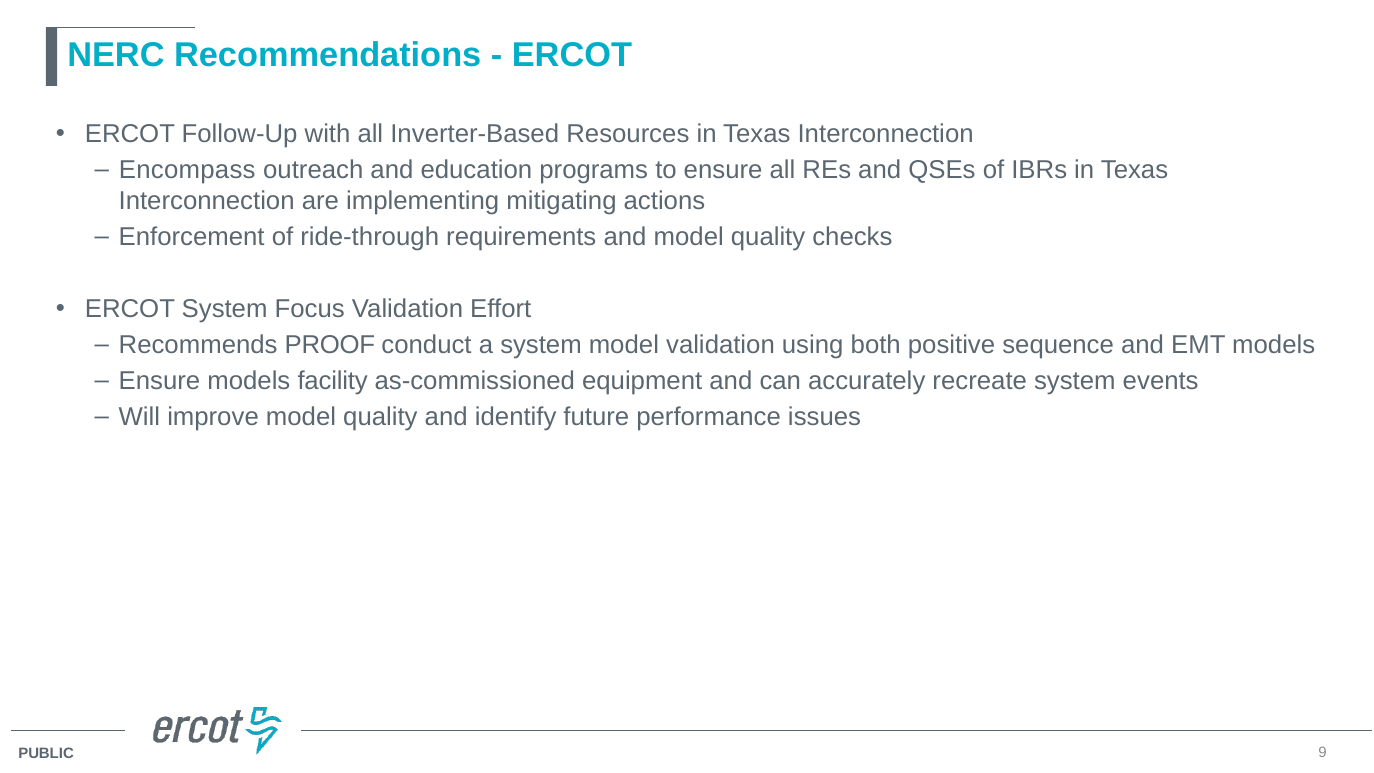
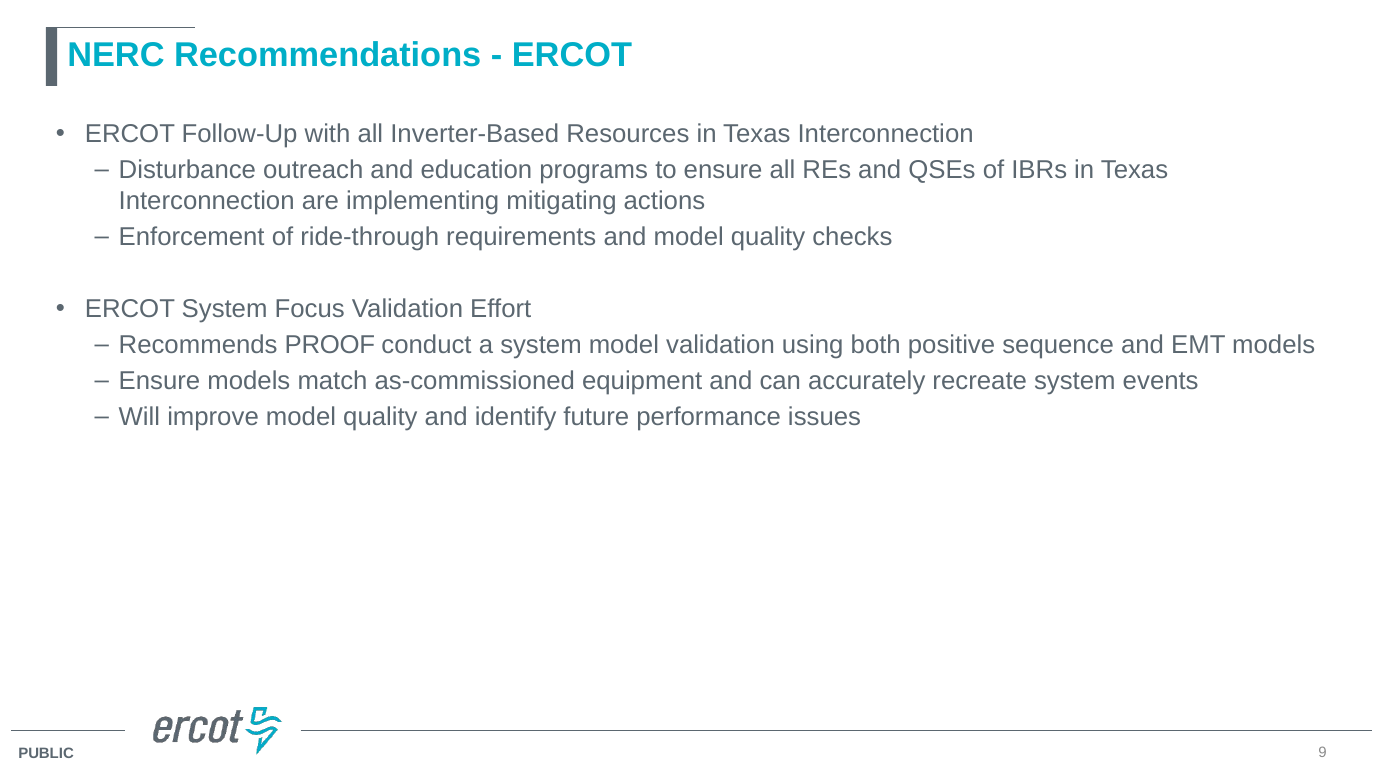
Encompass: Encompass -> Disturbance
facility: facility -> match
